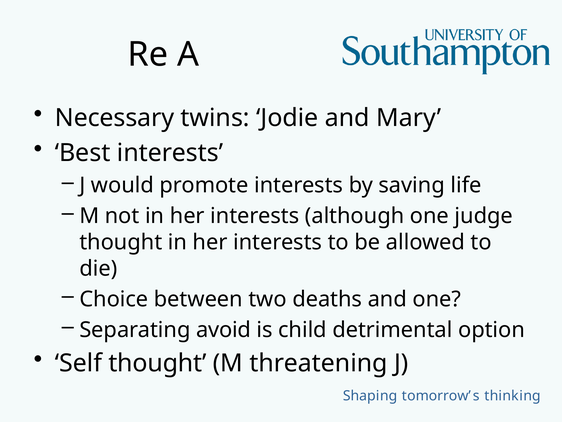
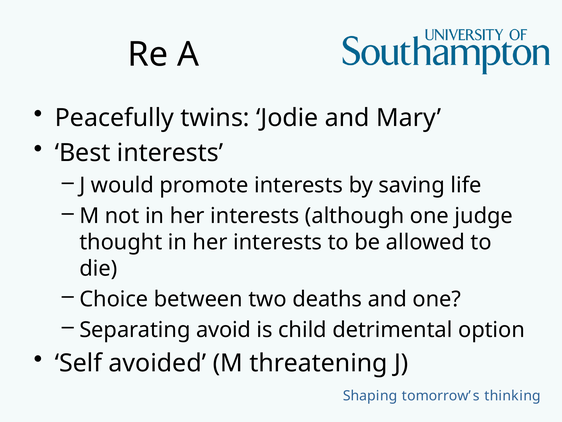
Necessary: Necessary -> Peacefully
Self thought: thought -> avoided
